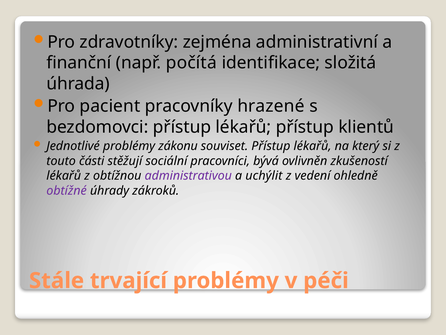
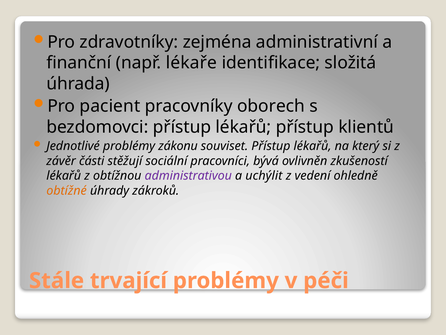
počítá: počítá -> lékaře
hrazené: hrazené -> oborech
touto: touto -> závěr
obtížné colour: purple -> orange
